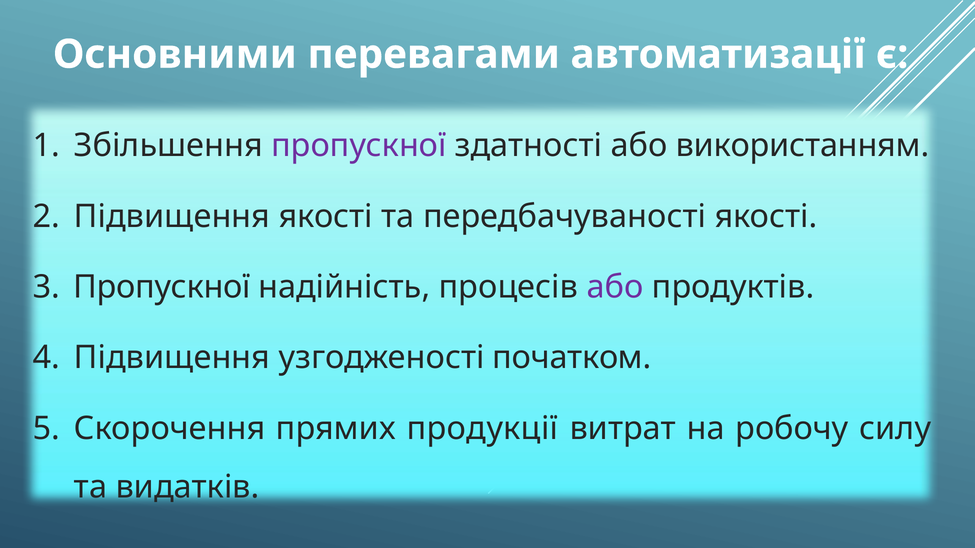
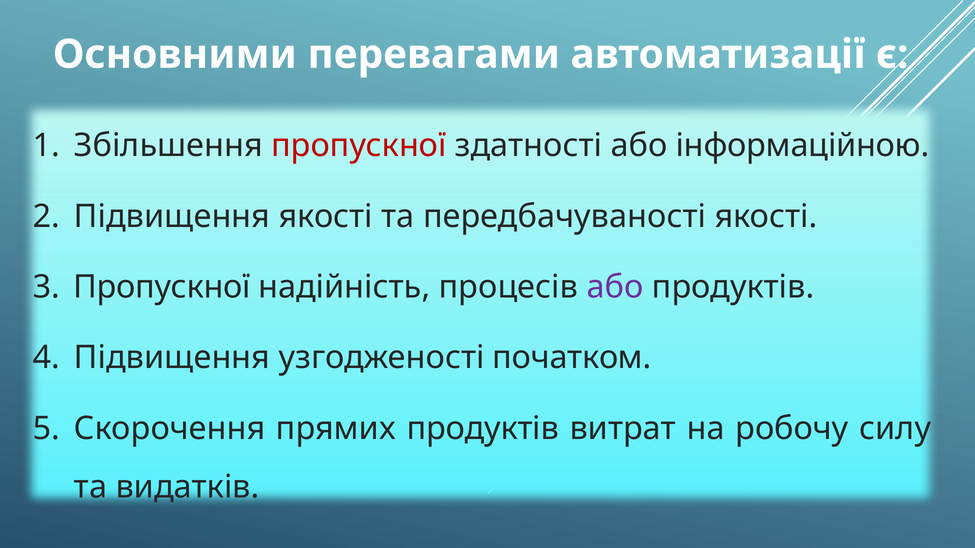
пропускної at (359, 146) colour: purple -> red
використанням: використанням -> інформаційною
прямих продукції: продукції -> продуктів
